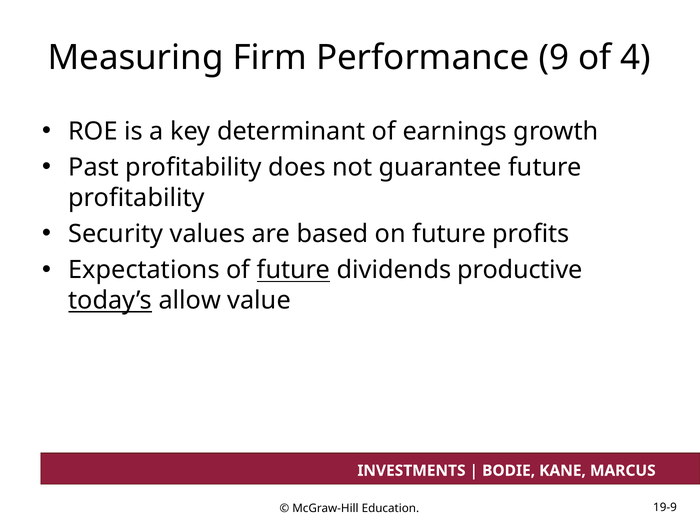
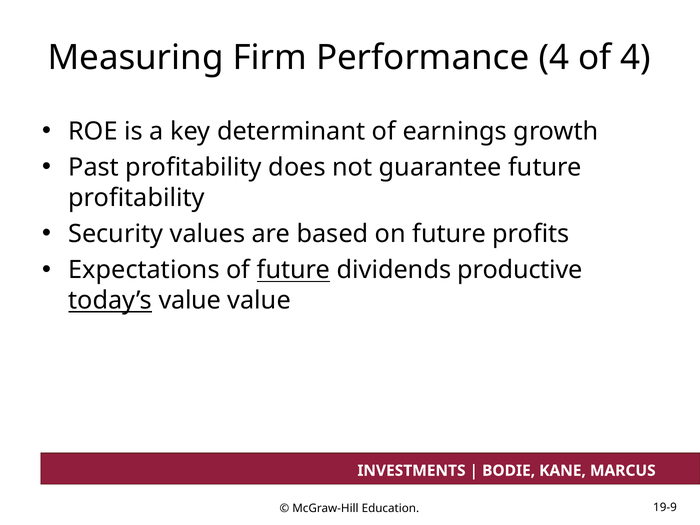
Performance 9: 9 -> 4
today’s allow: allow -> value
